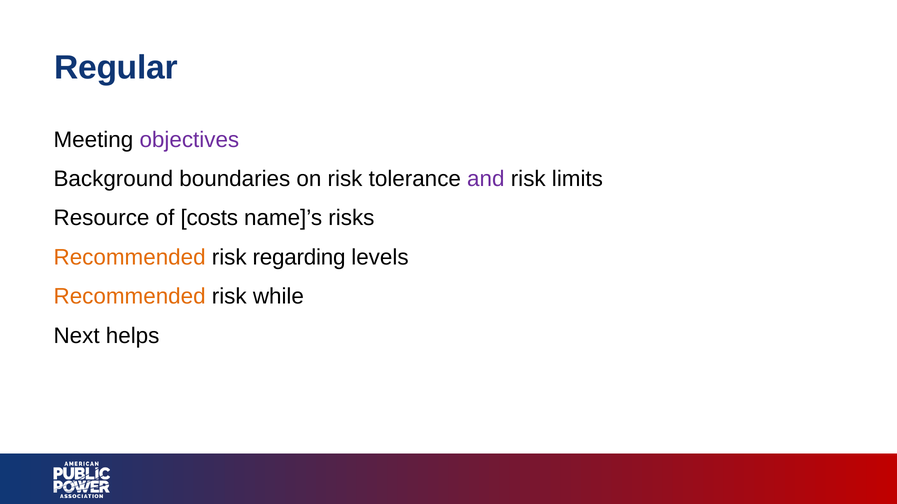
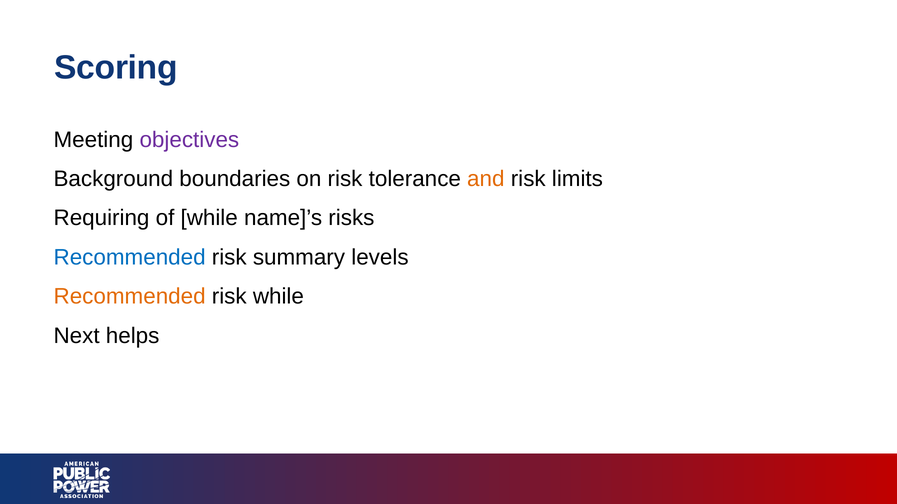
Regular: Regular -> Scoring
and colour: purple -> orange
Resource: Resource -> Requiring
of costs: costs -> while
Recommended at (130, 258) colour: orange -> blue
regarding: regarding -> summary
